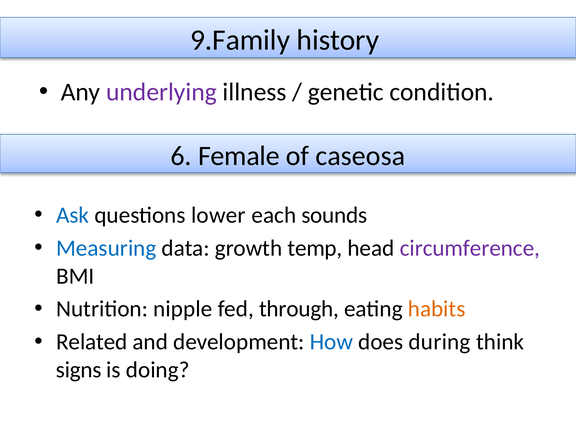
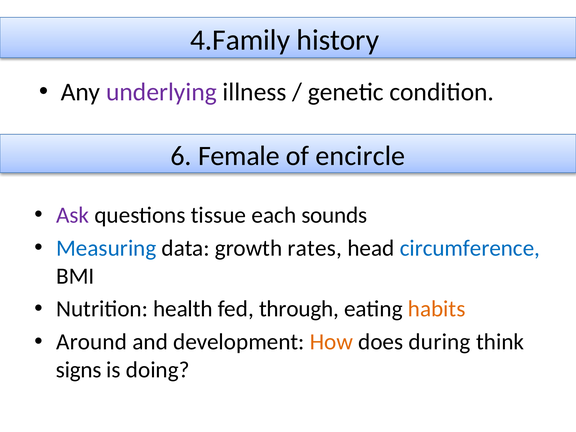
9.Family: 9.Family -> 4.Family
caseosa: caseosa -> encircle
Ask colour: blue -> purple
lower: lower -> tissue
temp: temp -> rates
circumference colour: purple -> blue
nipple: nipple -> health
Related: Related -> Around
How colour: blue -> orange
